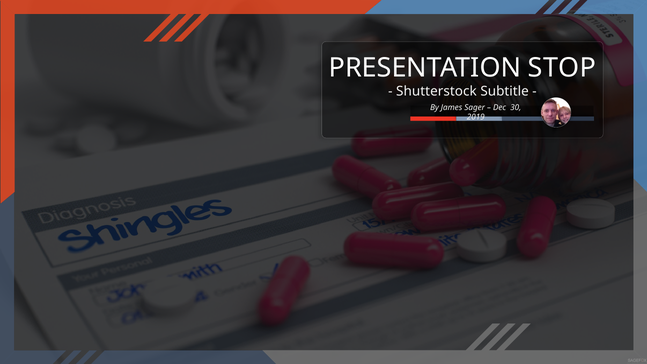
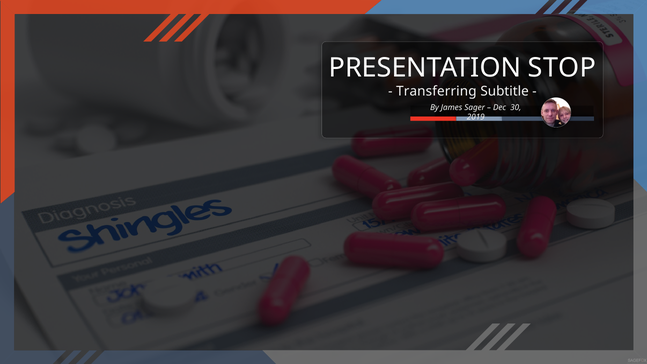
Shutterstock: Shutterstock -> Transferring
